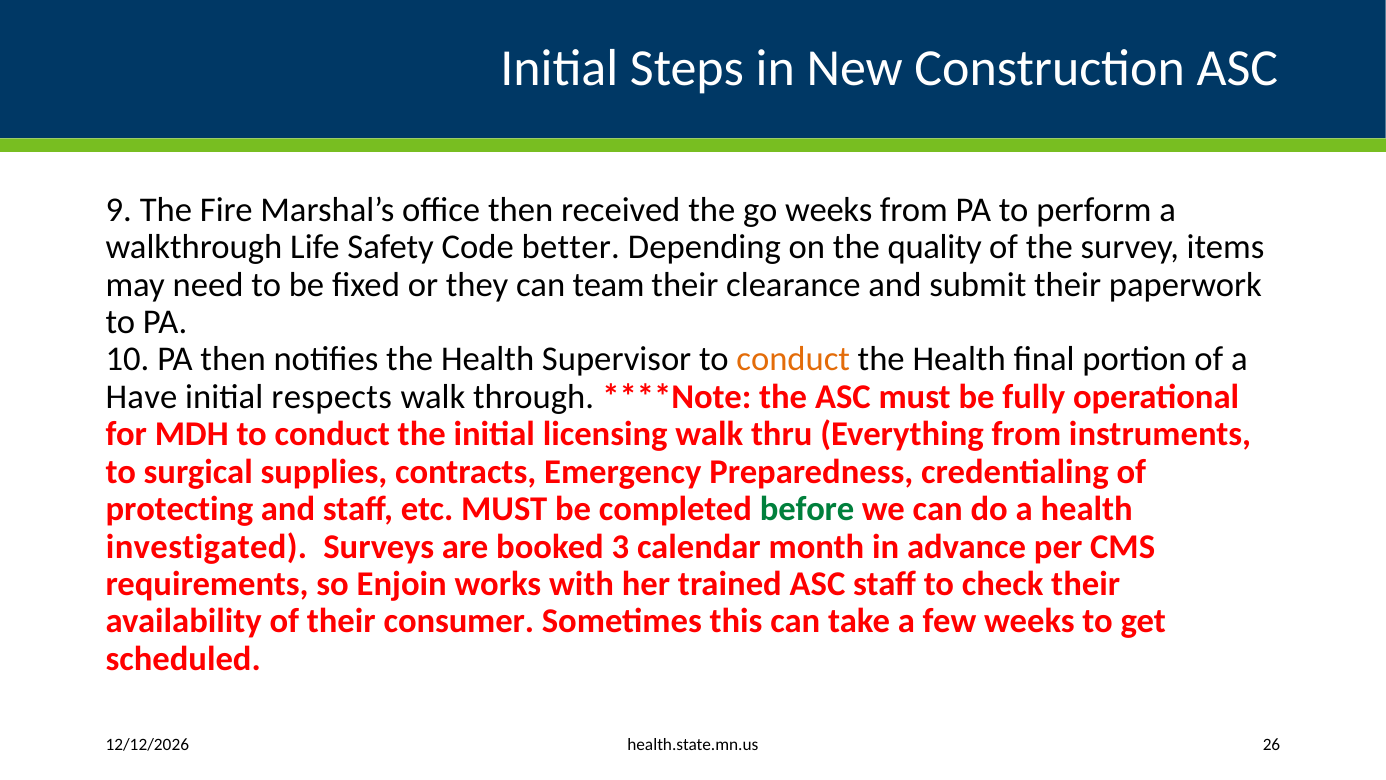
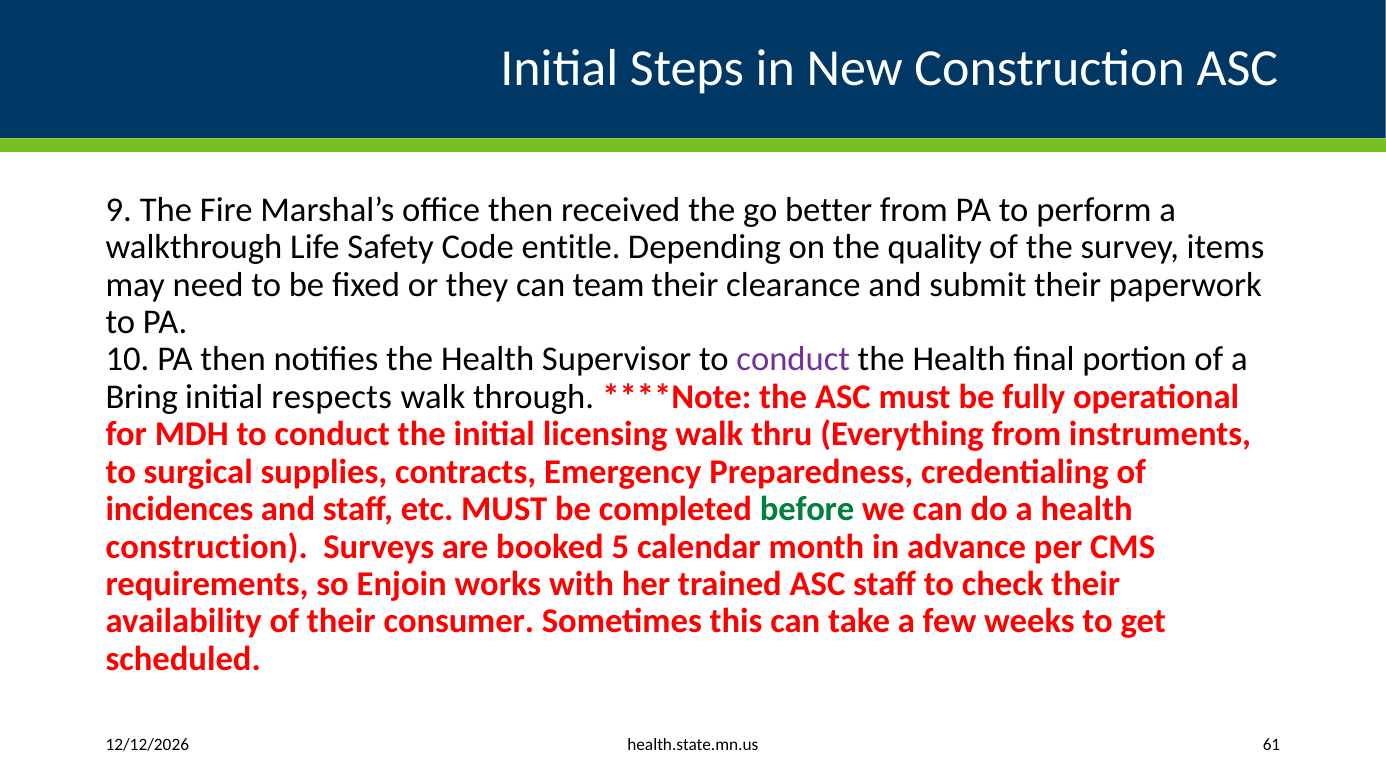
go weeks: weeks -> better
better: better -> entitle
conduct at (793, 359) colour: orange -> purple
Have: Have -> Bring
protecting: protecting -> incidences
investigated at (207, 546): investigated -> construction
3: 3 -> 5
26: 26 -> 61
